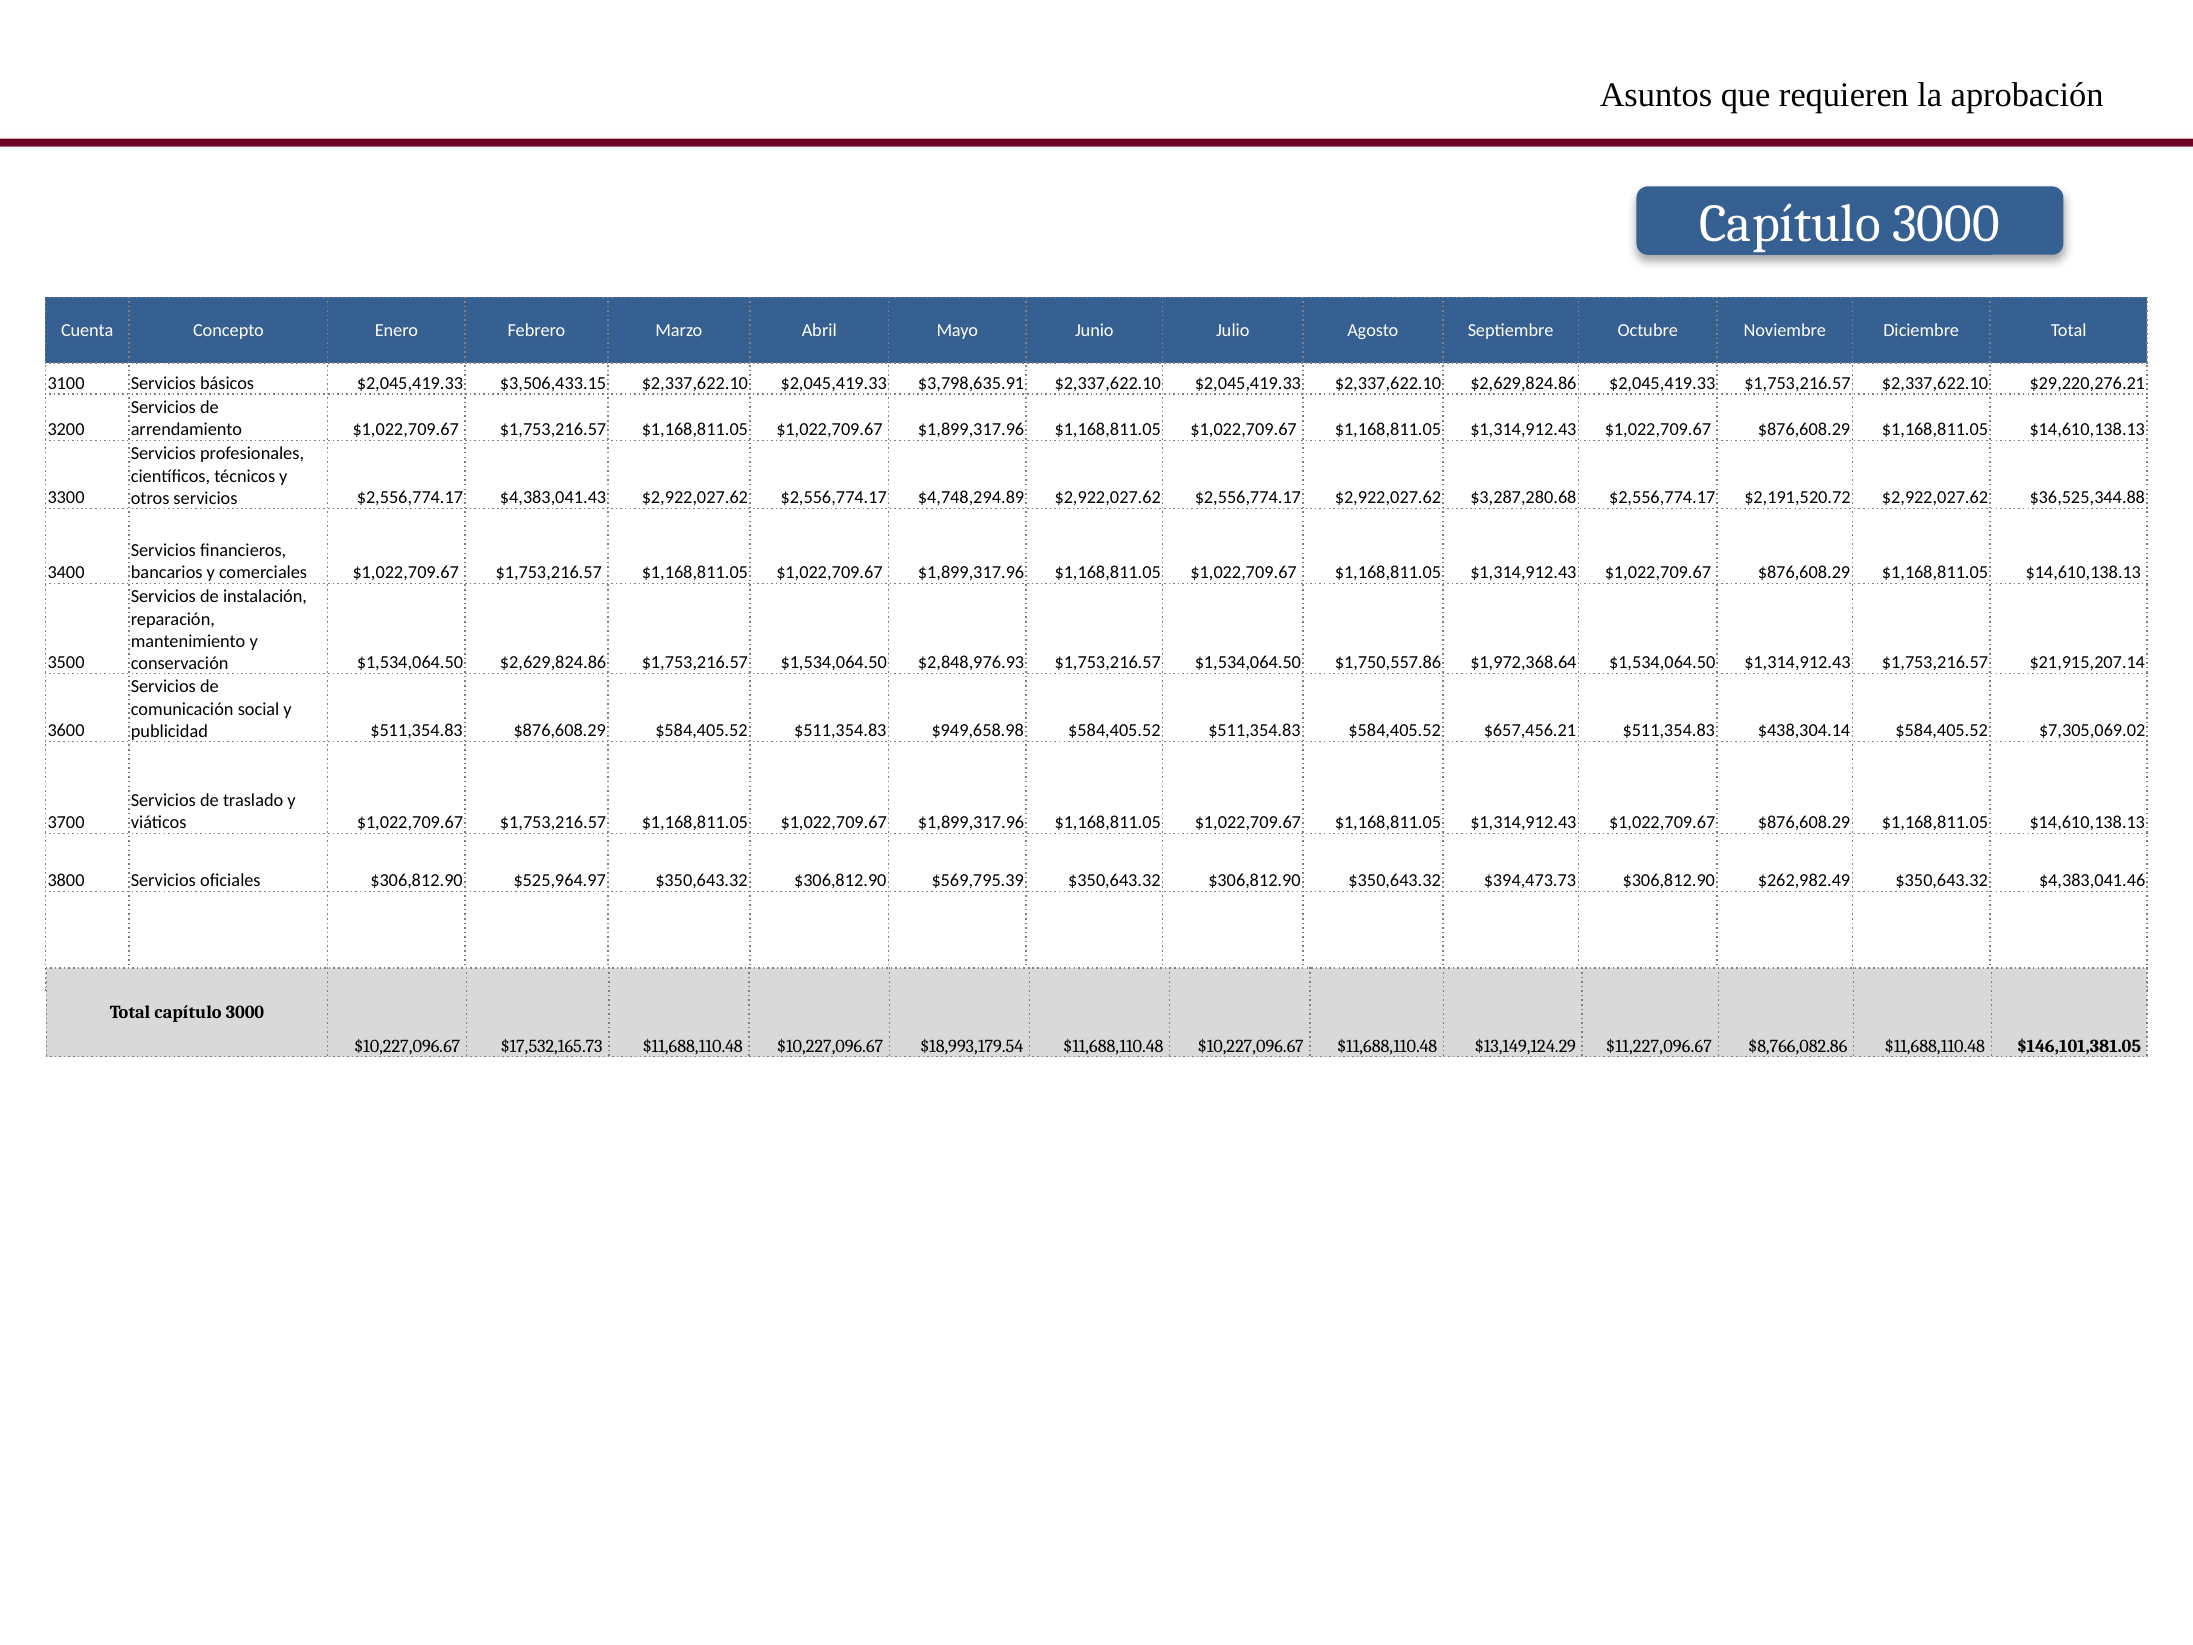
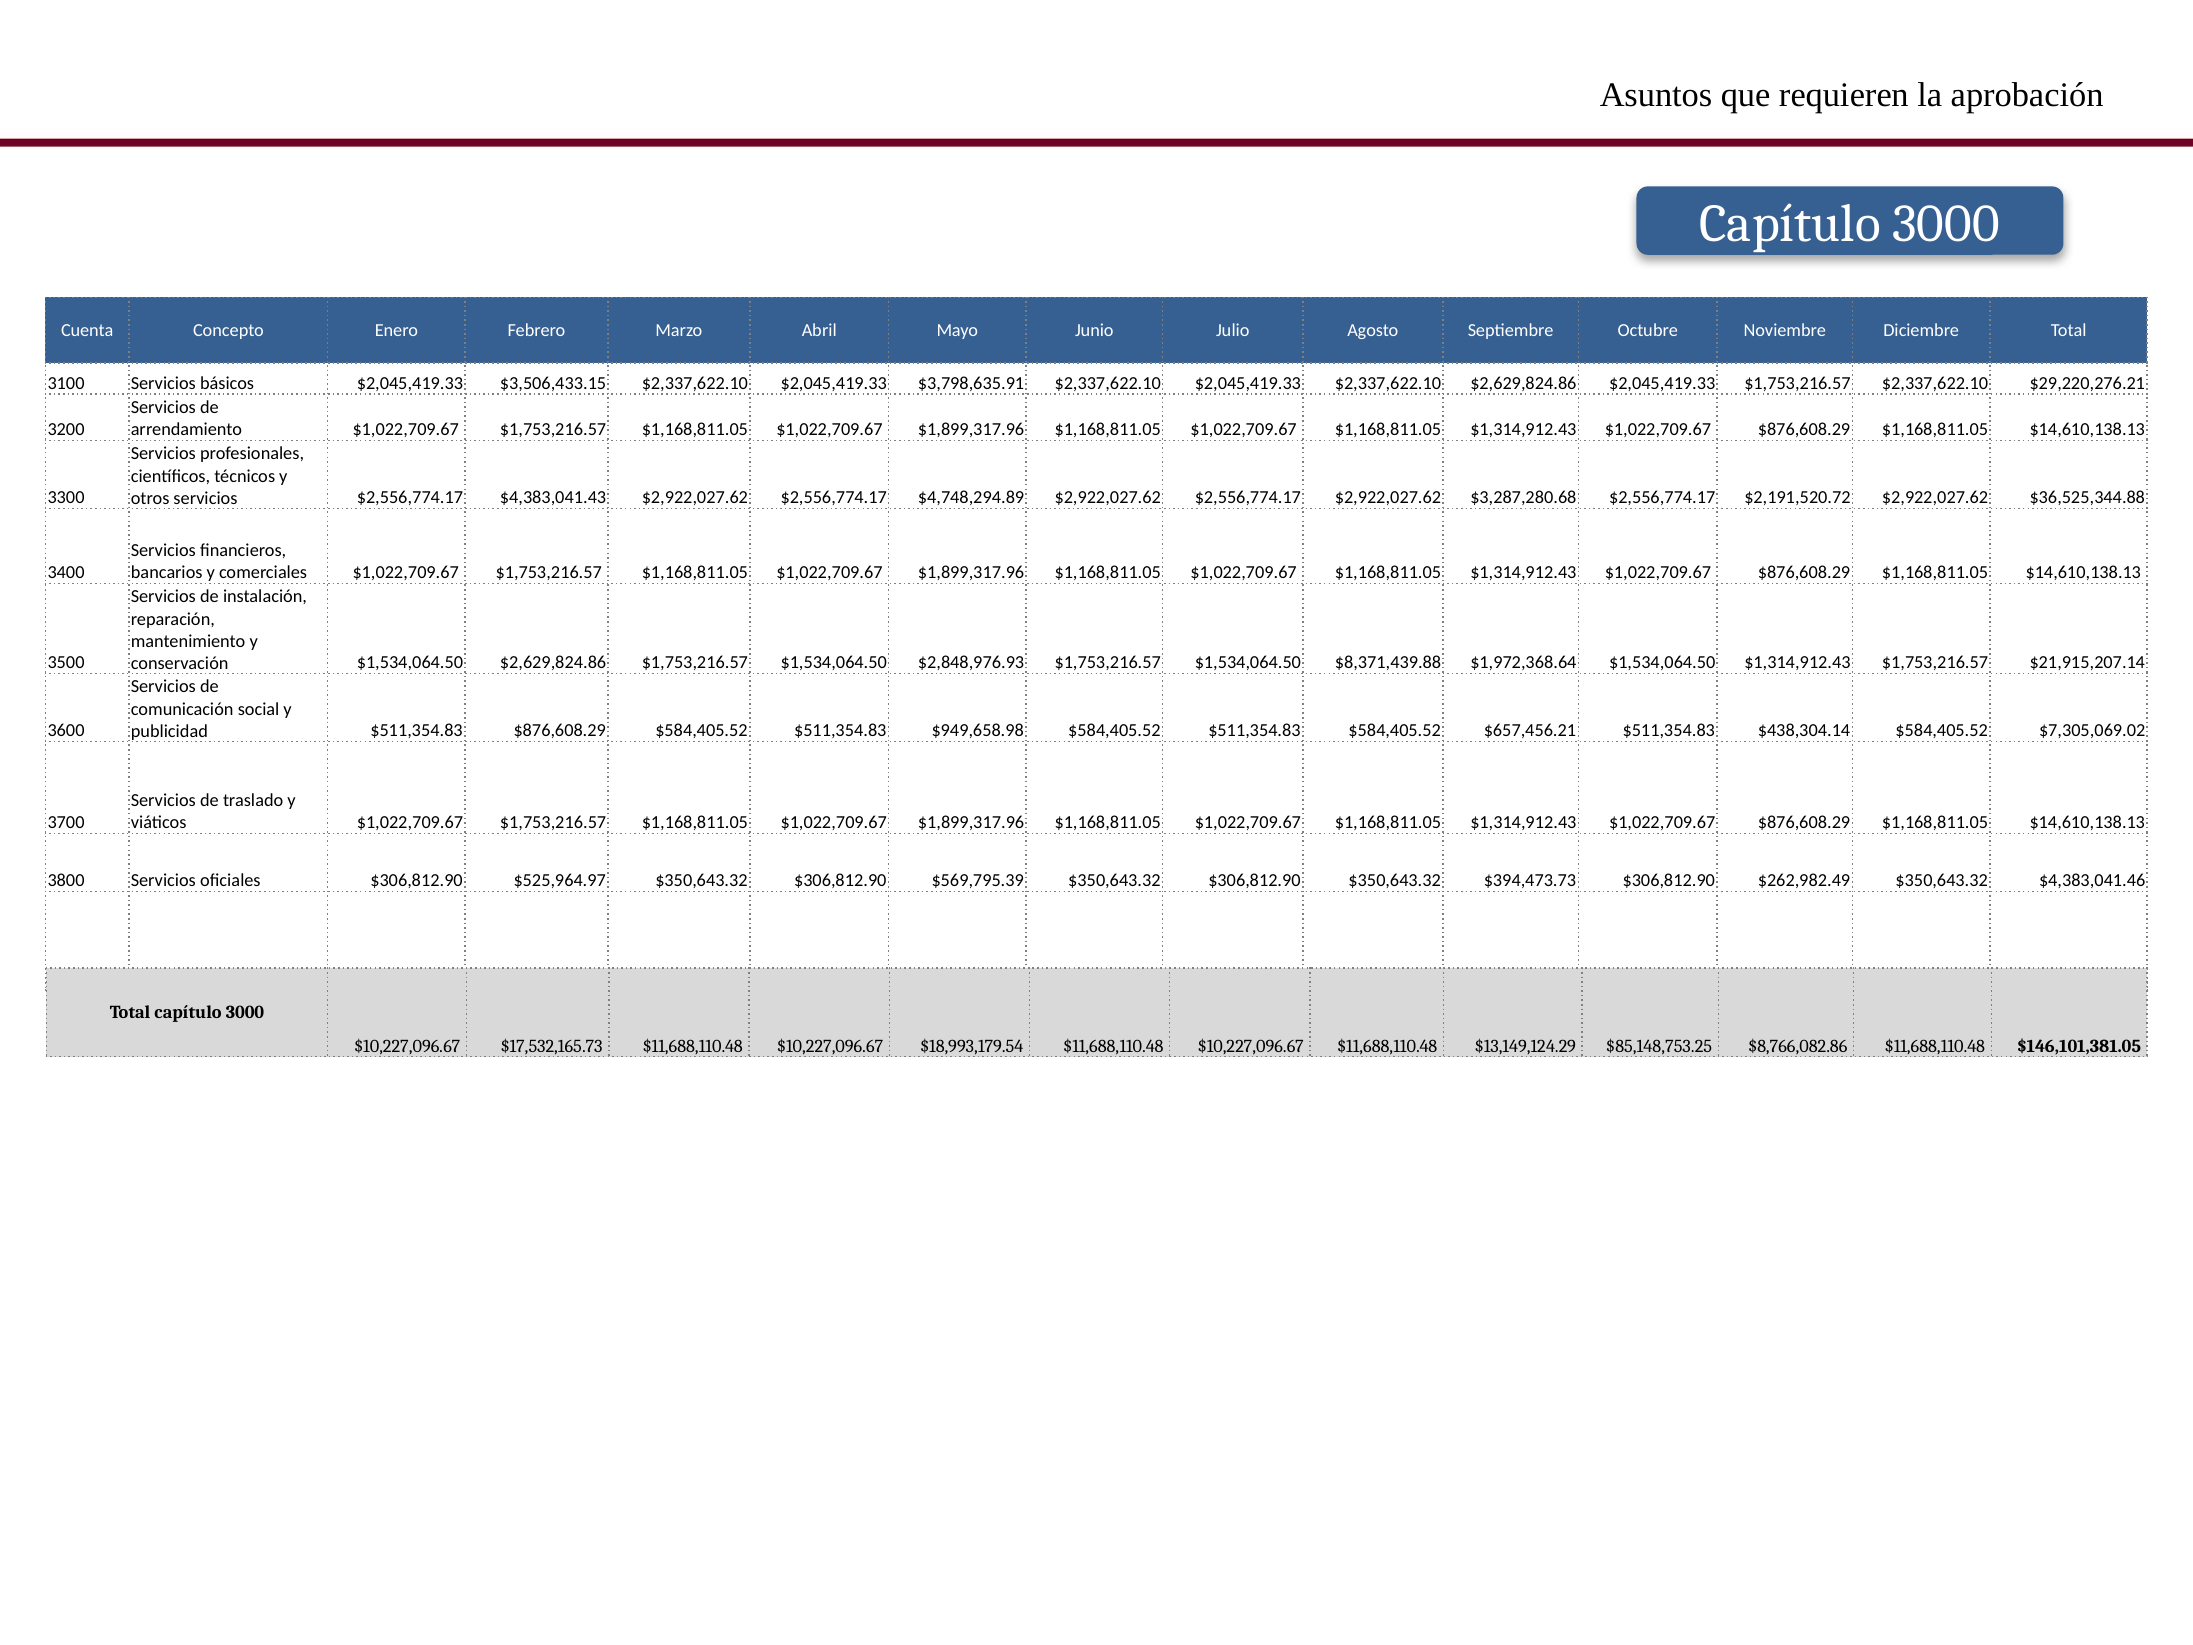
$1,750,557.86: $1,750,557.86 -> $8,371,439.88
$11,227,096.67: $11,227,096.67 -> $85,148,753.25
